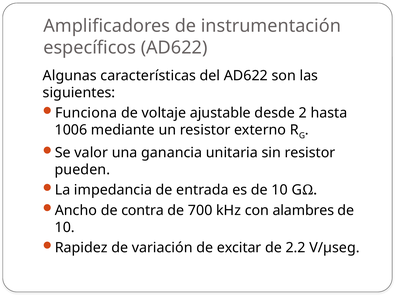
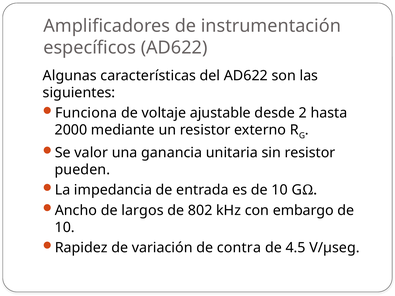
1006: 1006 -> 2000
contra: contra -> largos
700: 700 -> 802
alambres: alambres -> embargo
excitar: excitar -> contra
2.2: 2.2 -> 4.5
